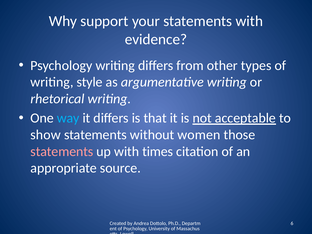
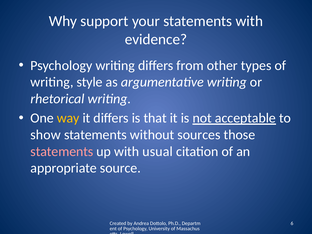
way colour: light blue -> yellow
women: women -> sources
times: times -> usual
